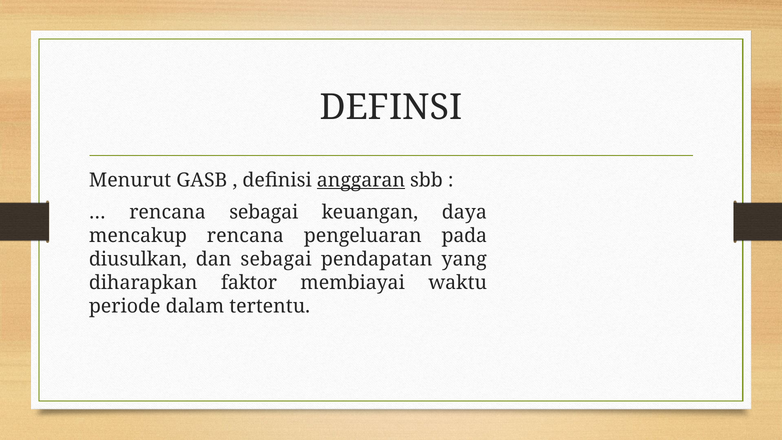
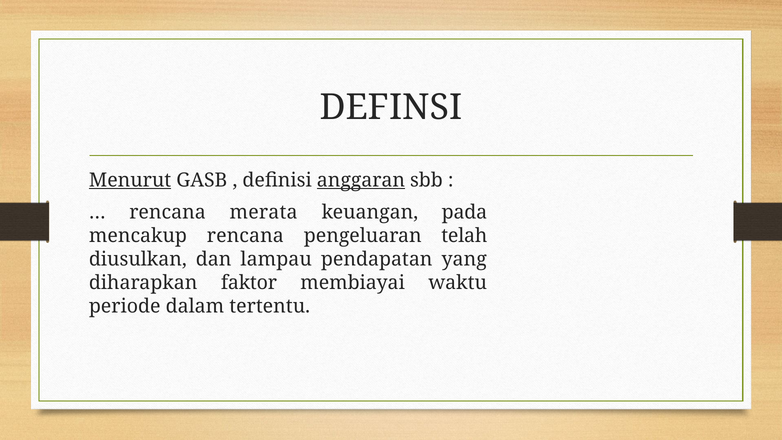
Menurut underline: none -> present
rencana sebagai: sebagai -> merata
daya: daya -> pada
pada: pada -> telah
dan sebagai: sebagai -> lampau
